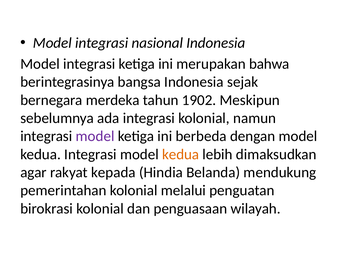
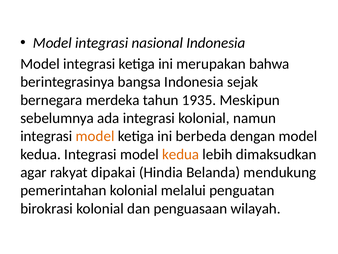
1902: 1902 -> 1935
model at (95, 136) colour: purple -> orange
kepada: kepada -> dipakai
